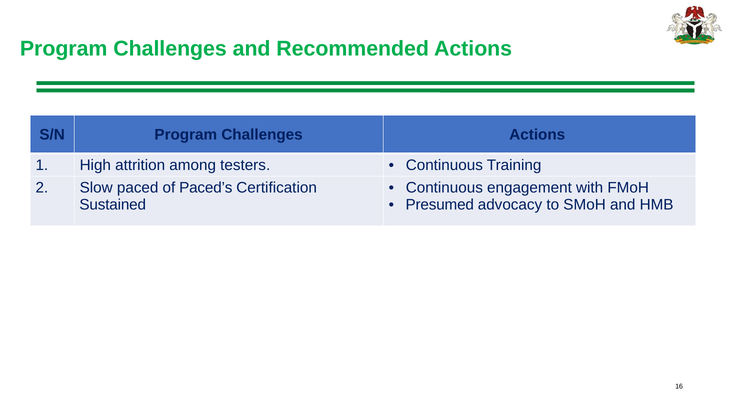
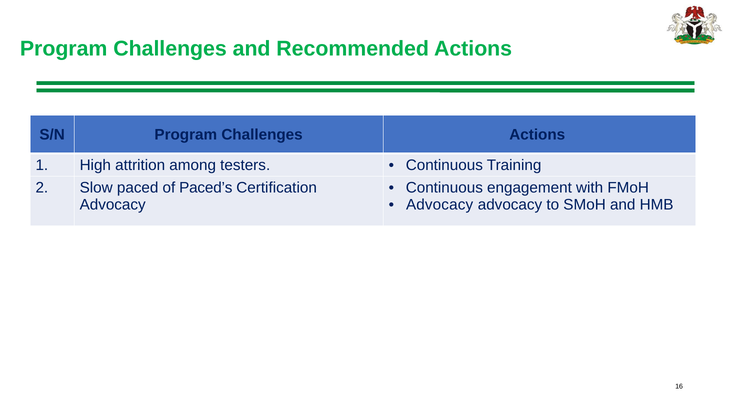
Sustained at (113, 205): Sustained -> Advocacy
Presumed at (440, 205): Presumed -> Advocacy
